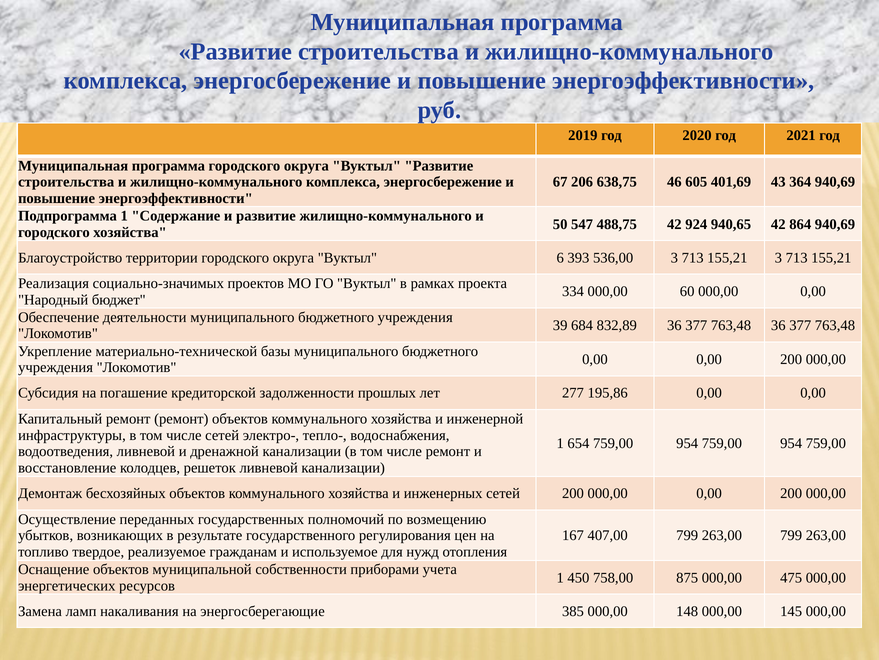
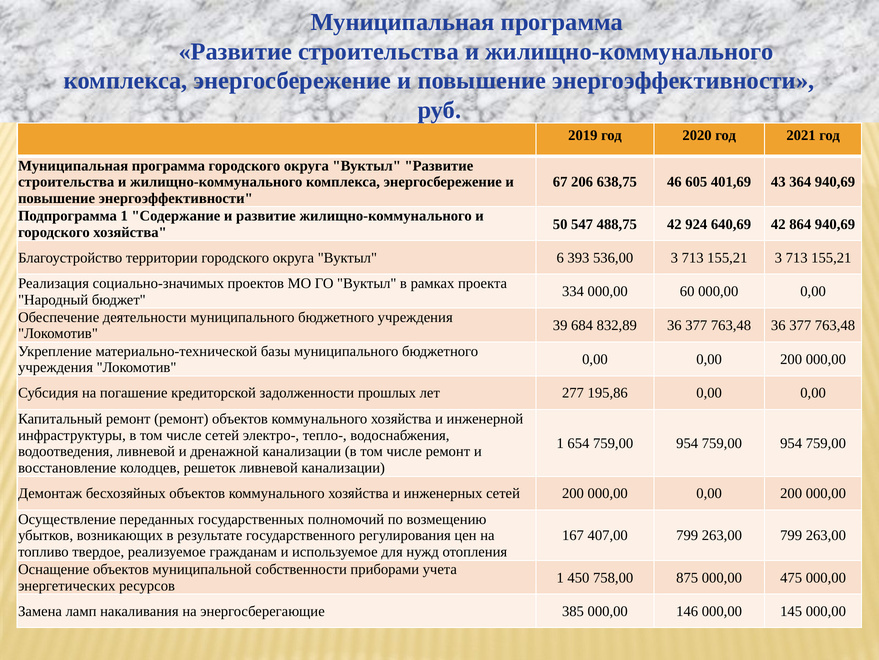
940,65: 940,65 -> 640,69
148: 148 -> 146
